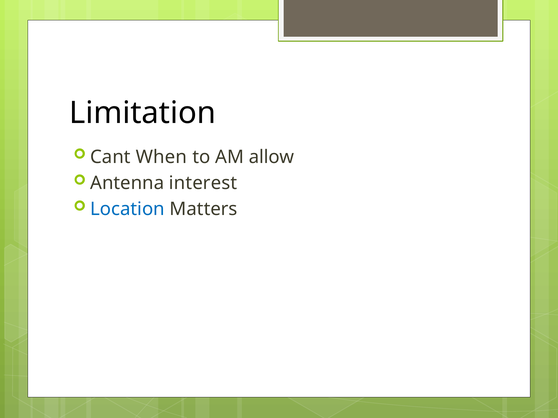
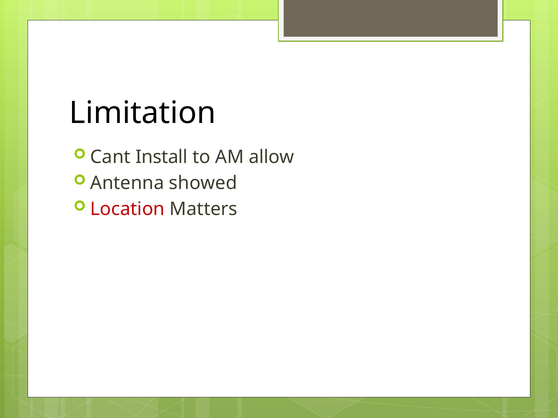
When: When -> Install
interest: interest -> showed
Location colour: blue -> red
